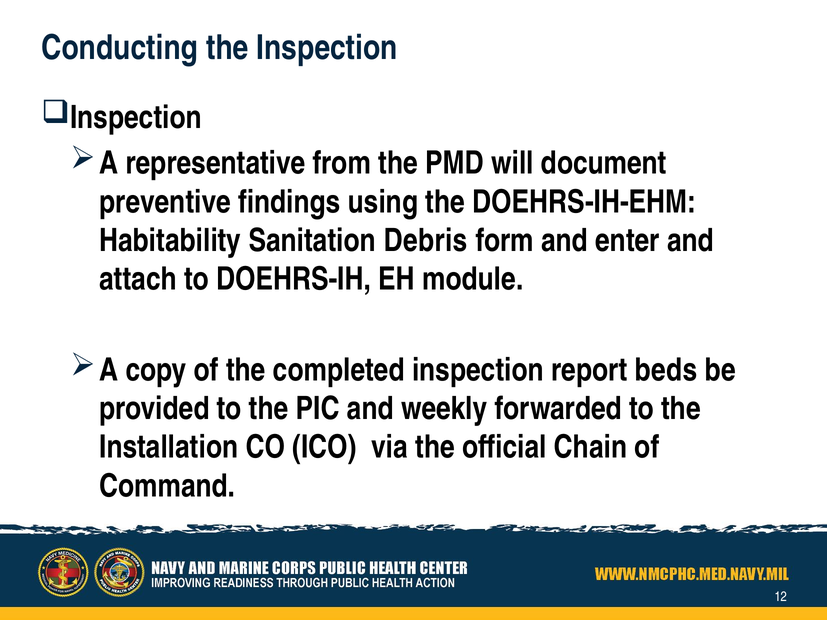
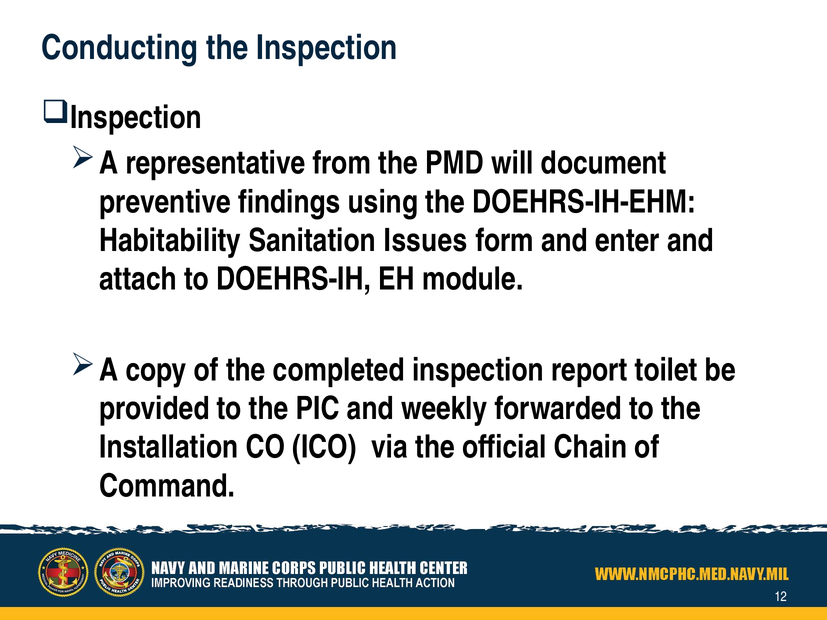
Debris: Debris -> Issues
beds: beds -> toilet
